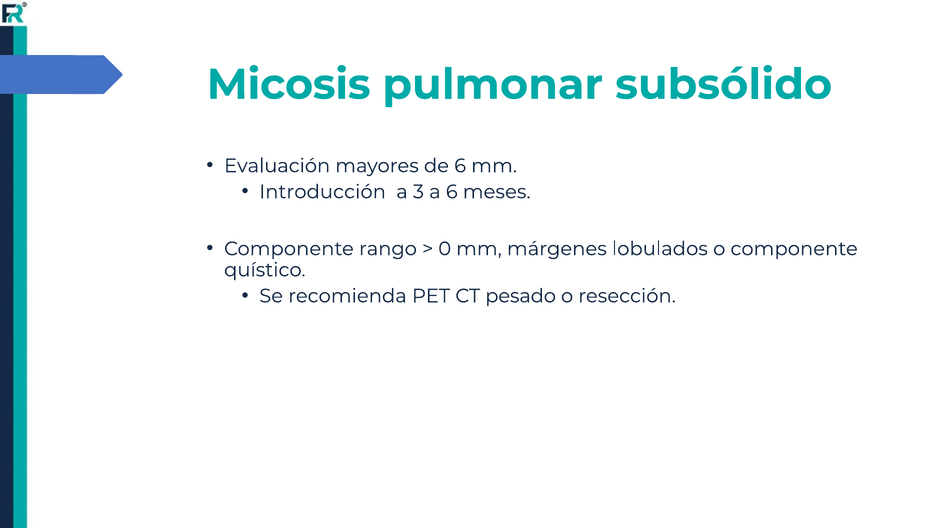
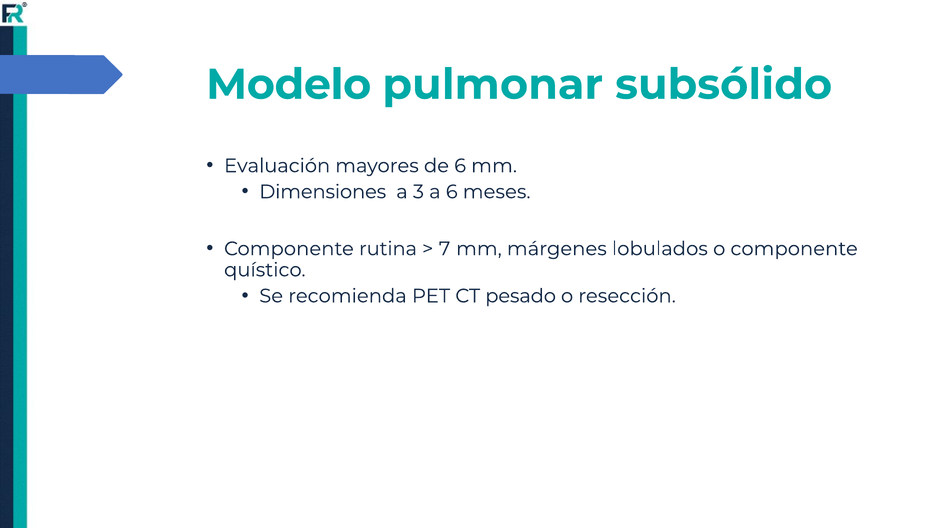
Micosis: Micosis -> Modelo
Introducción: Introducción -> Dimensiones
rango: rango -> rutina
0: 0 -> 7
